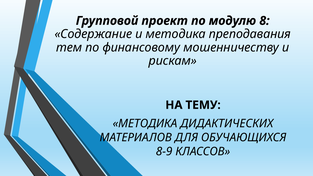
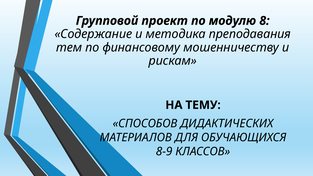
МЕТОДИКА at (145, 123): МЕТОДИКА -> СПОСОБОВ
